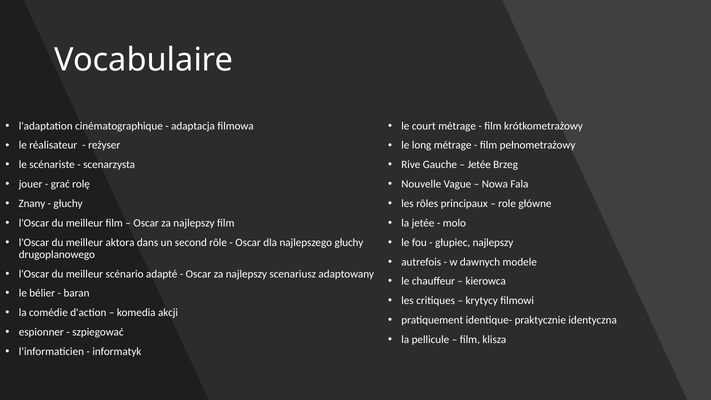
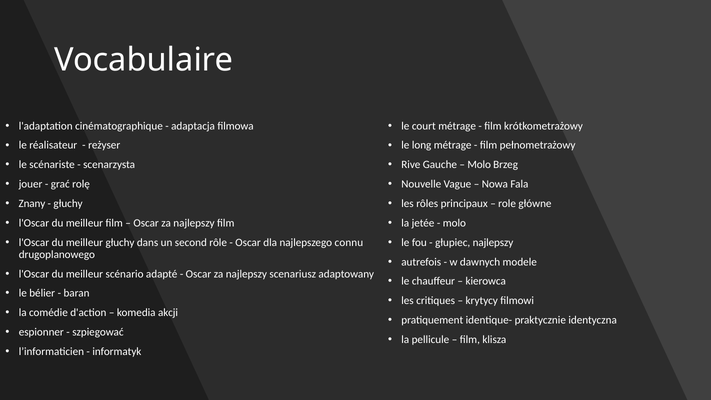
Jetée at (479, 165): Jetée -> Molo
meilleur aktora: aktora -> głuchy
najlepszego głuchy: głuchy -> connu
